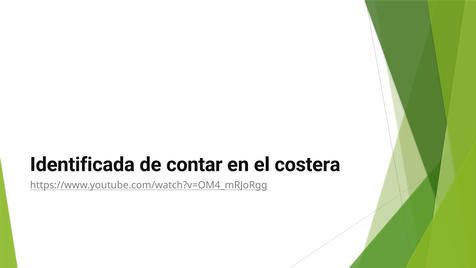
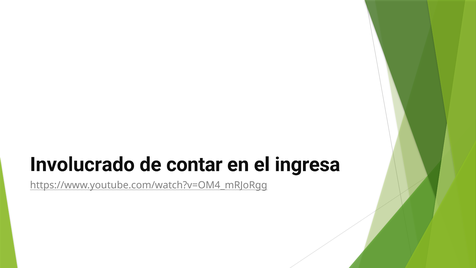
Identificada: Identificada -> Involucrado
costera: costera -> ingresa
